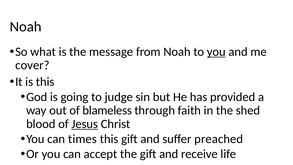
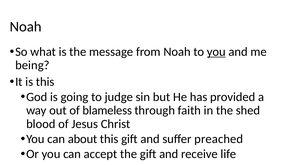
cover: cover -> being
Jesus underline: present -> none
times: times -> about
